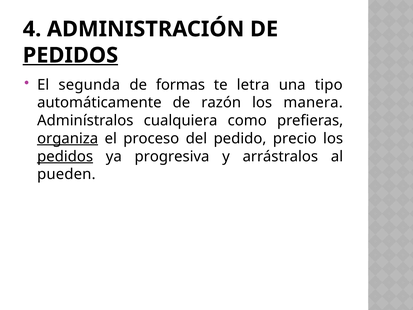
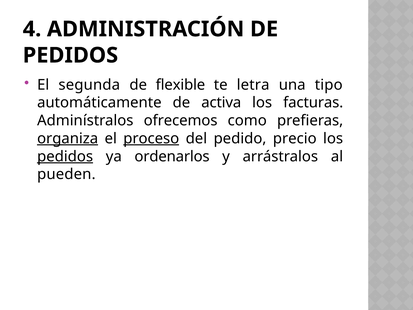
PEDIDOS at (70, 55) underline: present -> none
formas: formas -> flexible
razón: razón -> activa
manera: manera -> facturas
cualquiera: cualquiera -> ofrecemos
proceso underline: none -> present
progresiva: progresiva -> ordenarlos
